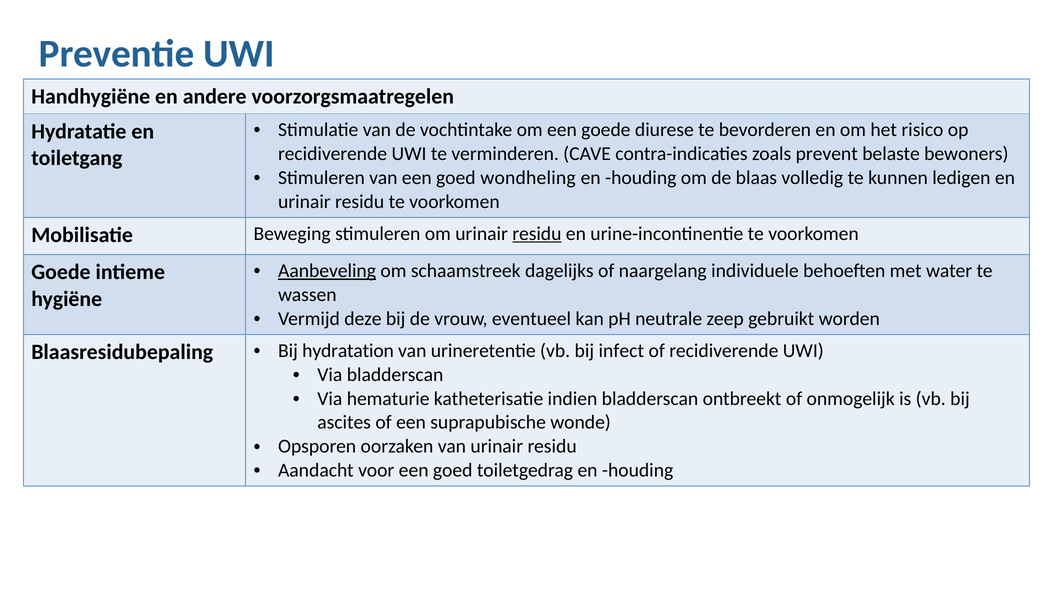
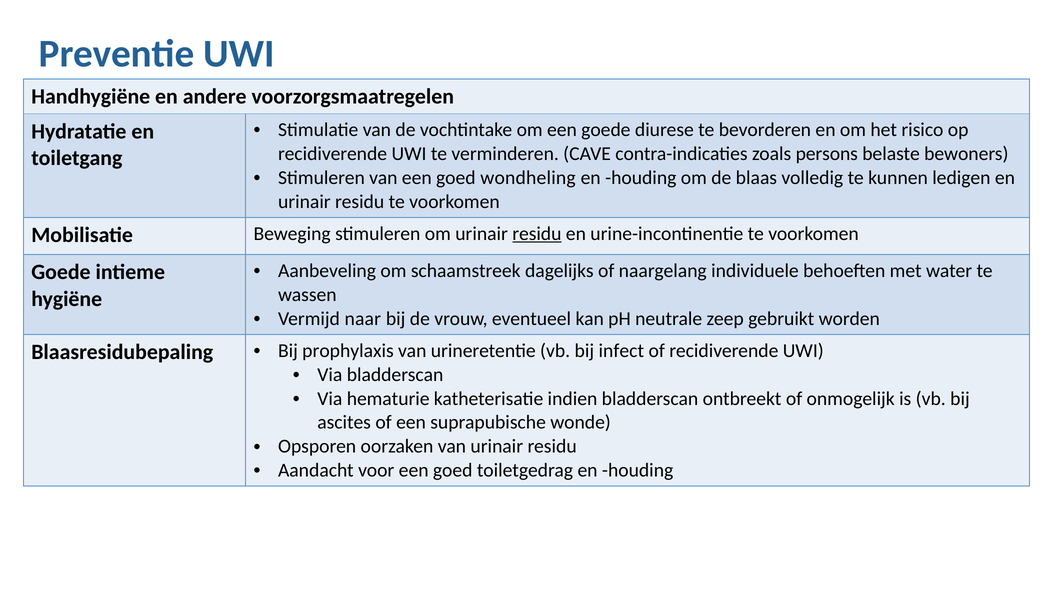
prevent: prevent -> persons
Aanbeveling underline: present -> none
deze: deze -> naar
hydratation: hydratation -> prophylaxis
